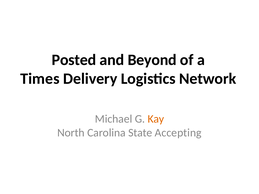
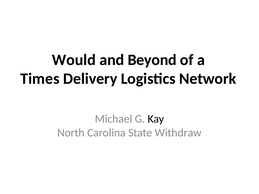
Posted: Posted -> Would
Kay colour: orange -> black
Accepting: Accepting -> Withdraw
